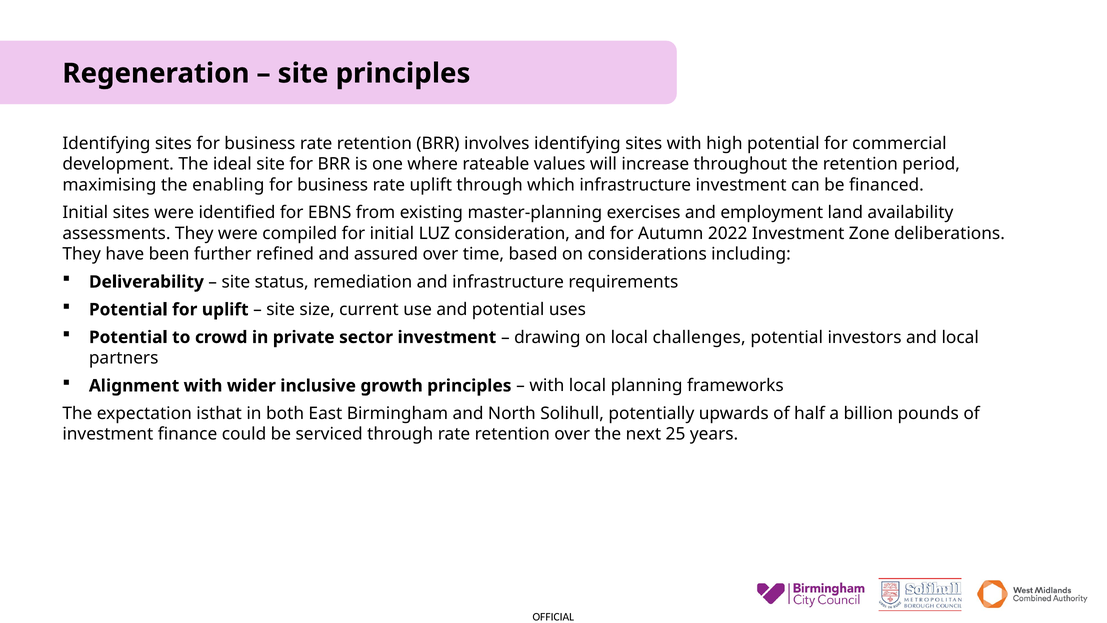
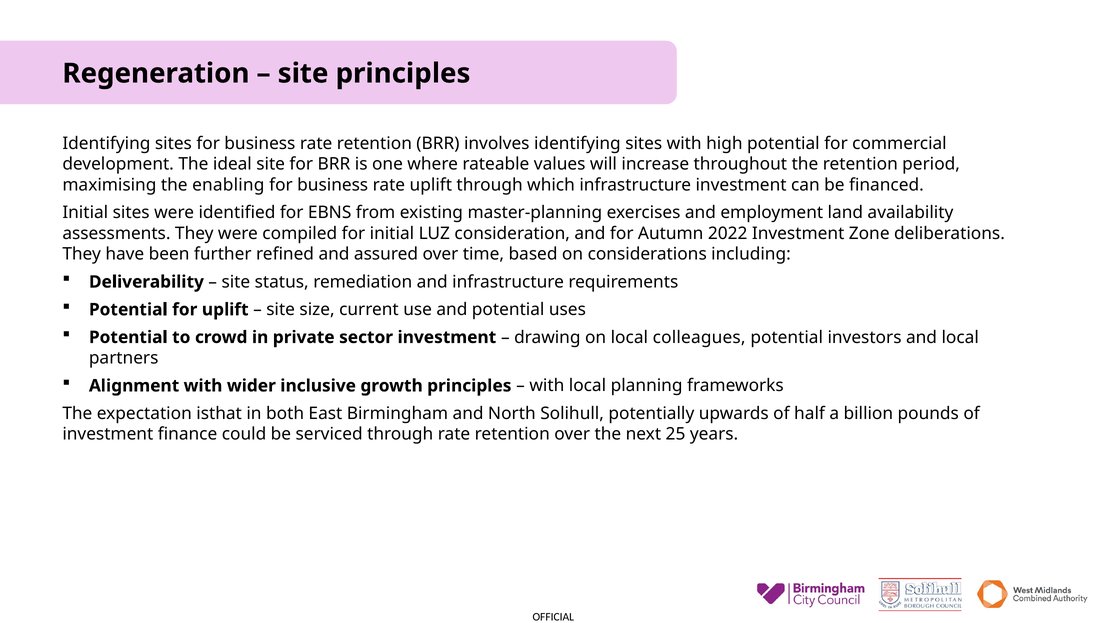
challenges: challenges -> colleagues
